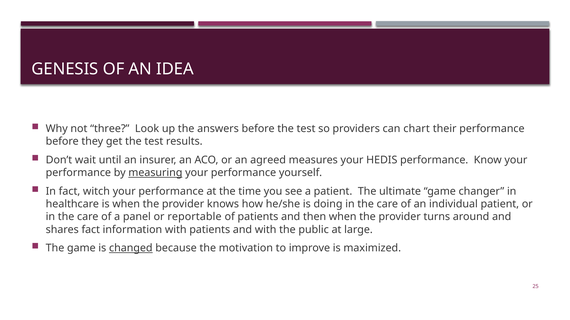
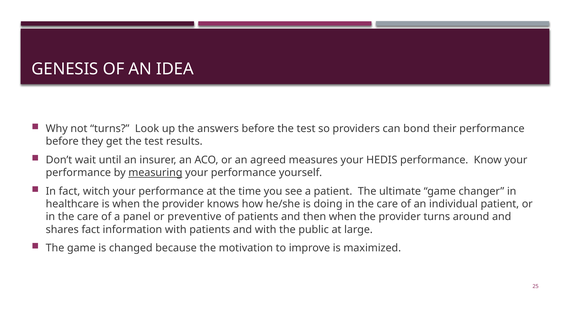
not three: three -> turns
chart: chart -> bond
reportable: reportable -> preventive
changed underline: present -> none
